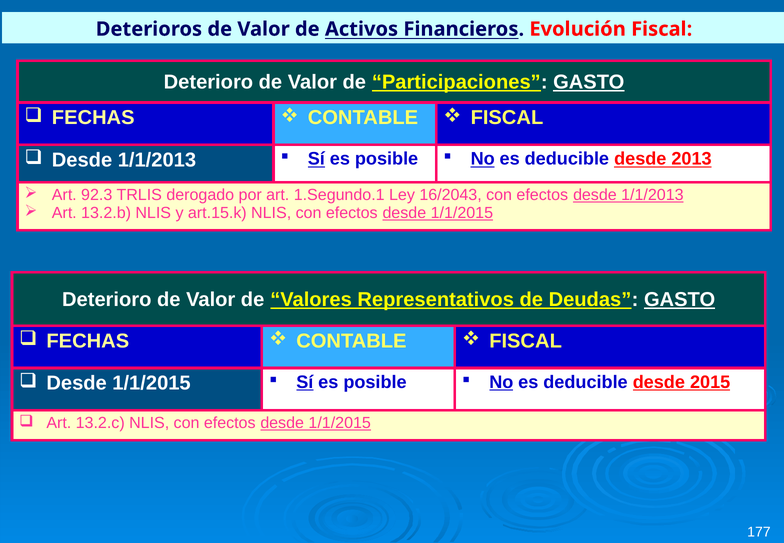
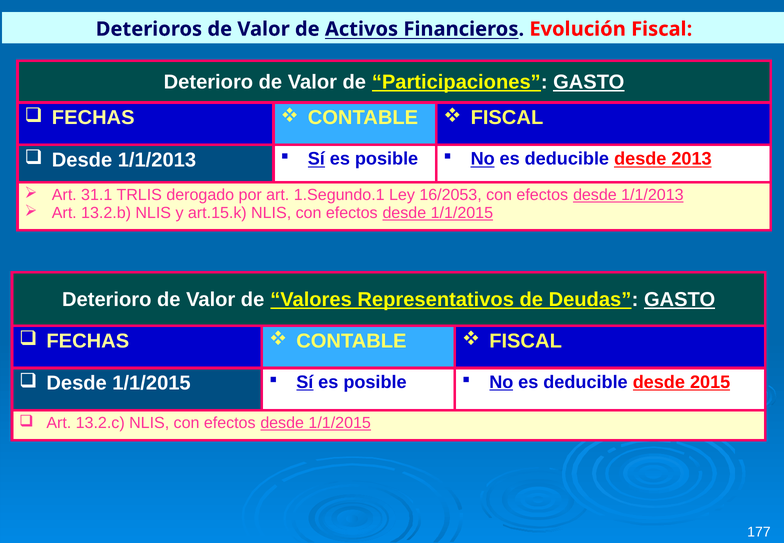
92.3: 92.3 -> 31.1
16/2043: 16/2043 -> 16/2053
